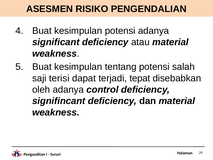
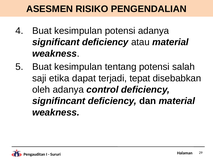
terisi: terisi -> etika
